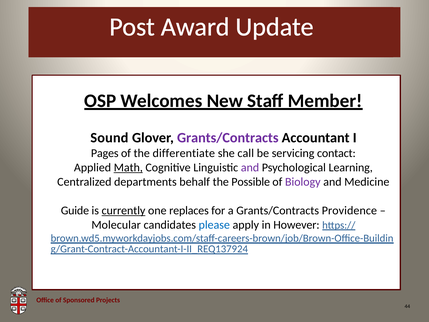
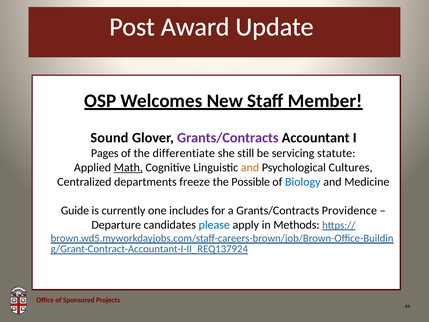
call: call -> still
contact: contact -> statute
and at (250, 167) colour: purple -> orange
Learning: Learning -> Cultures
behalf: behalf -> freeze
Biology colour: purple -> blue
currently underline: present -> none
replaces: replaces -> includes
Molecular: Molecular -> Departure
However: However -> Methods
